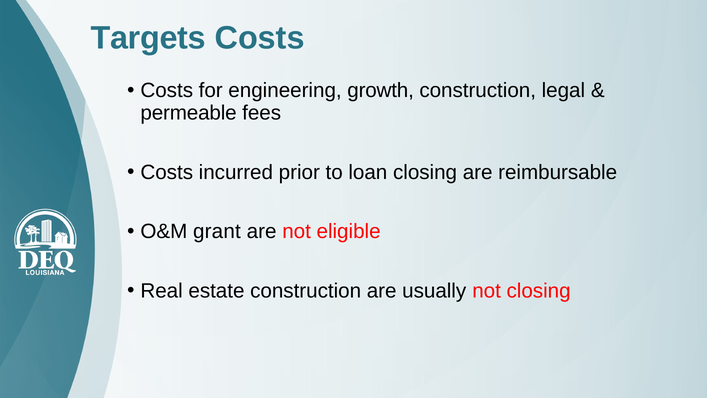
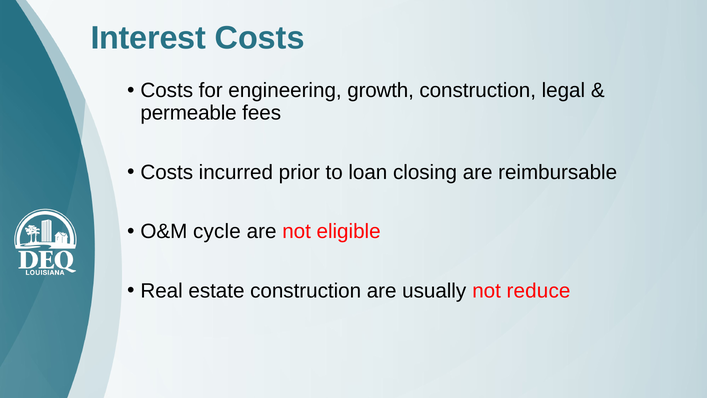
Targets: Targets -> Interest
grant: grant -> cycle
not closing: closing -> reduce
